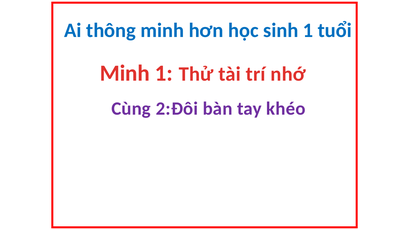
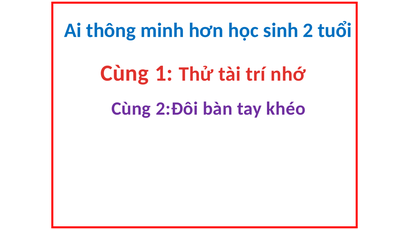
sinh 1: 1 -> 2
Minh at (125, 73): Minh -> Cùng
